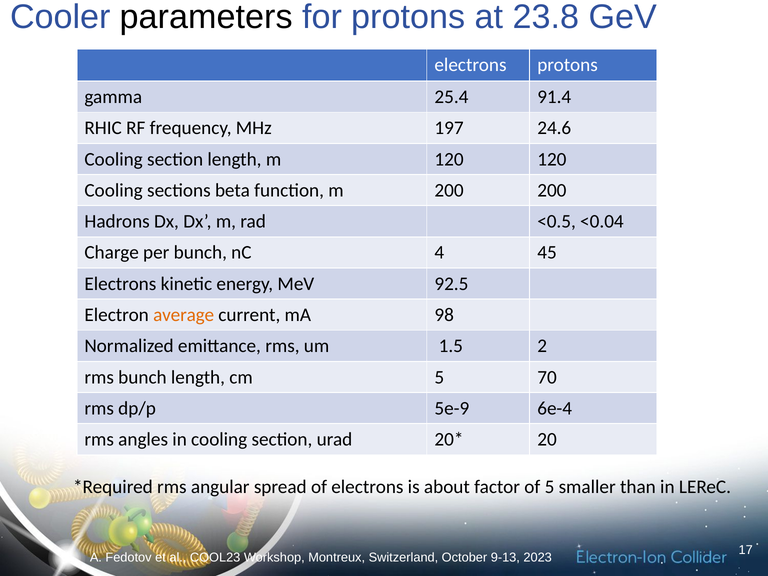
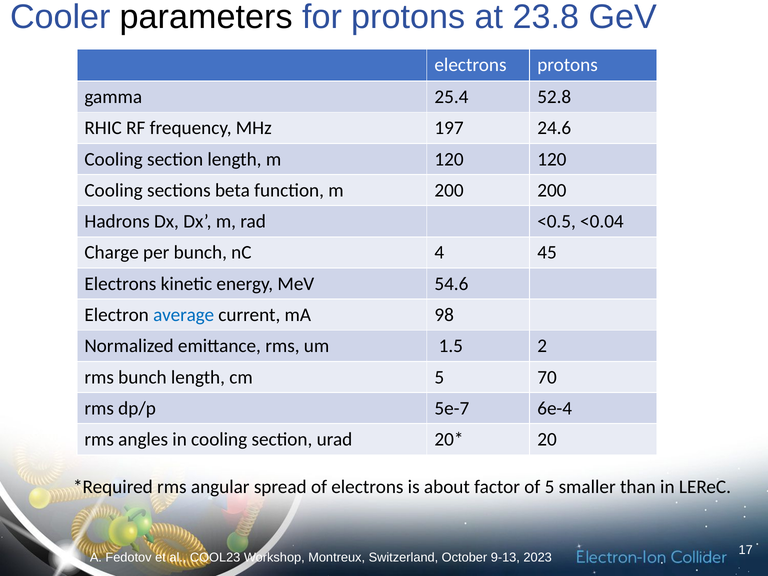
91.4: 91.4 -> 52.8
92.5: 92.5 -> 54.6
average colour: orange -> blue
5e-9: 5e-9 -> 5e-7
